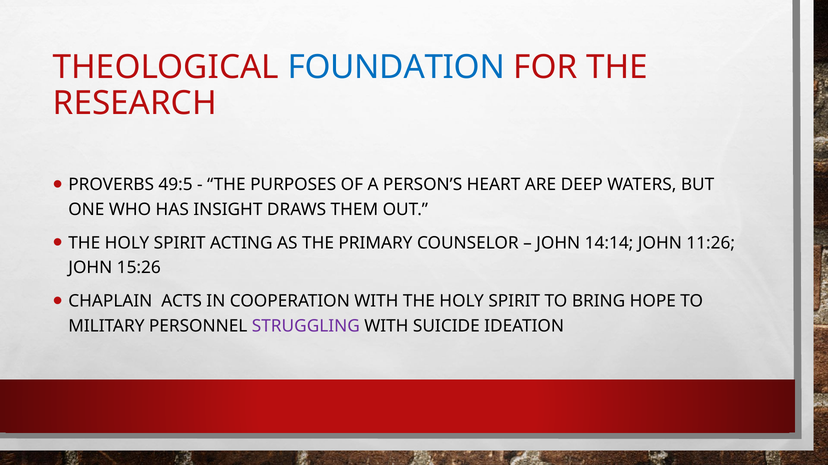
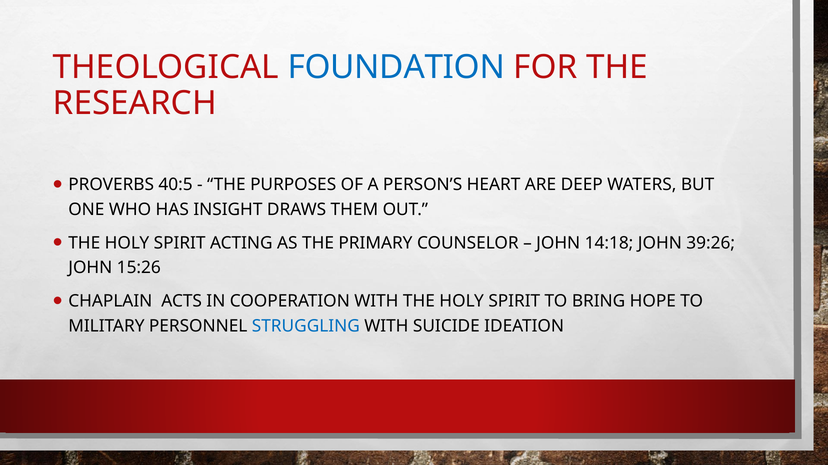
49:5: 49:5 -> 40:5
14:14: 14:14 -> 14:18
11:26: 11:26 -> 39:26
STRUGGLING colour: purple -> blue
